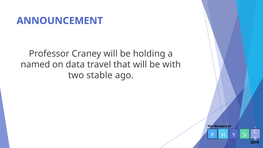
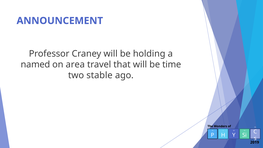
data: data -> area
with: with -> time
